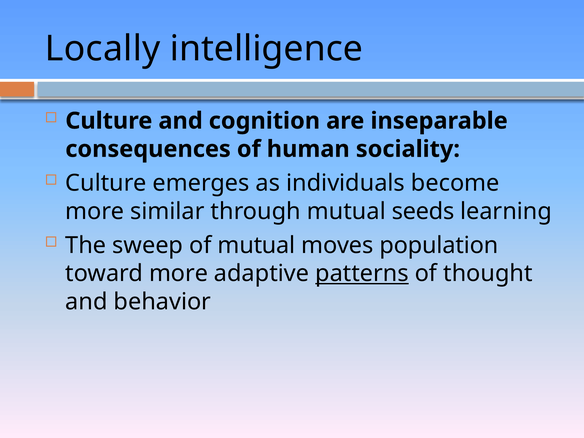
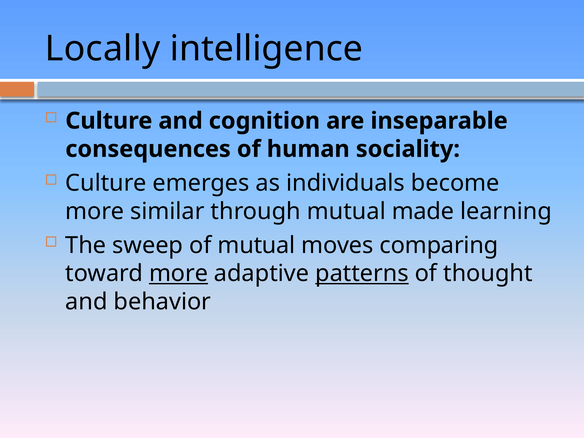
seeds: seeds -> made
population: population -> comparing
more at (179, 274) underline: none -> present
